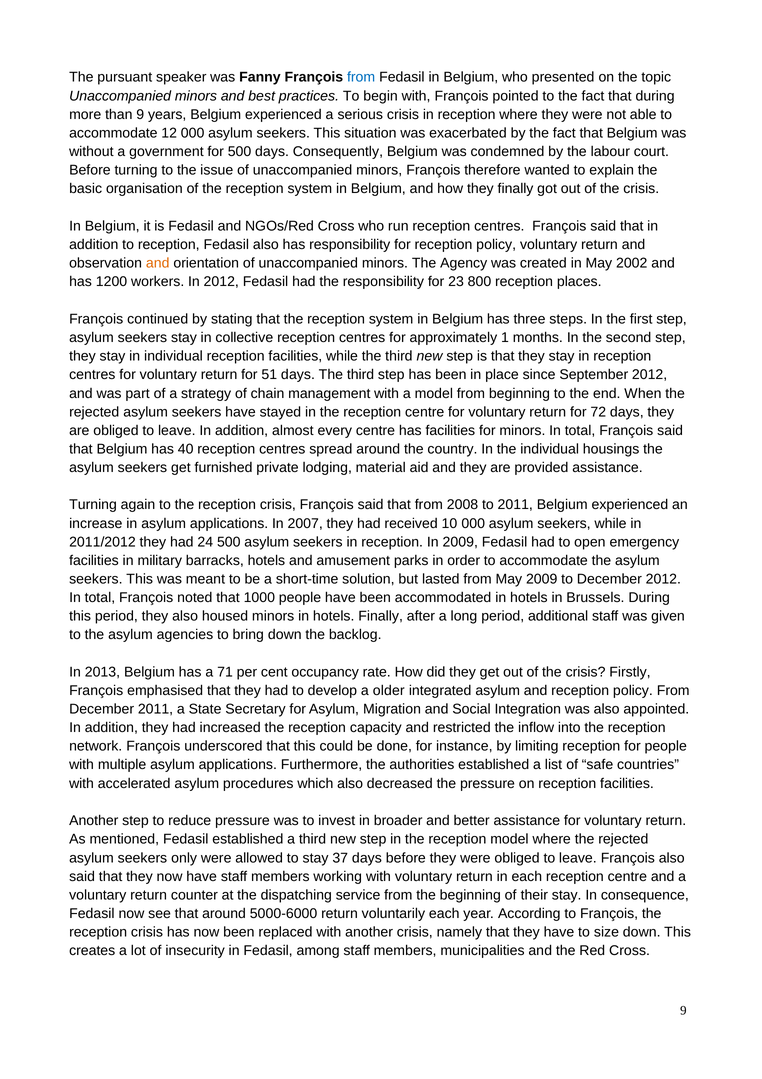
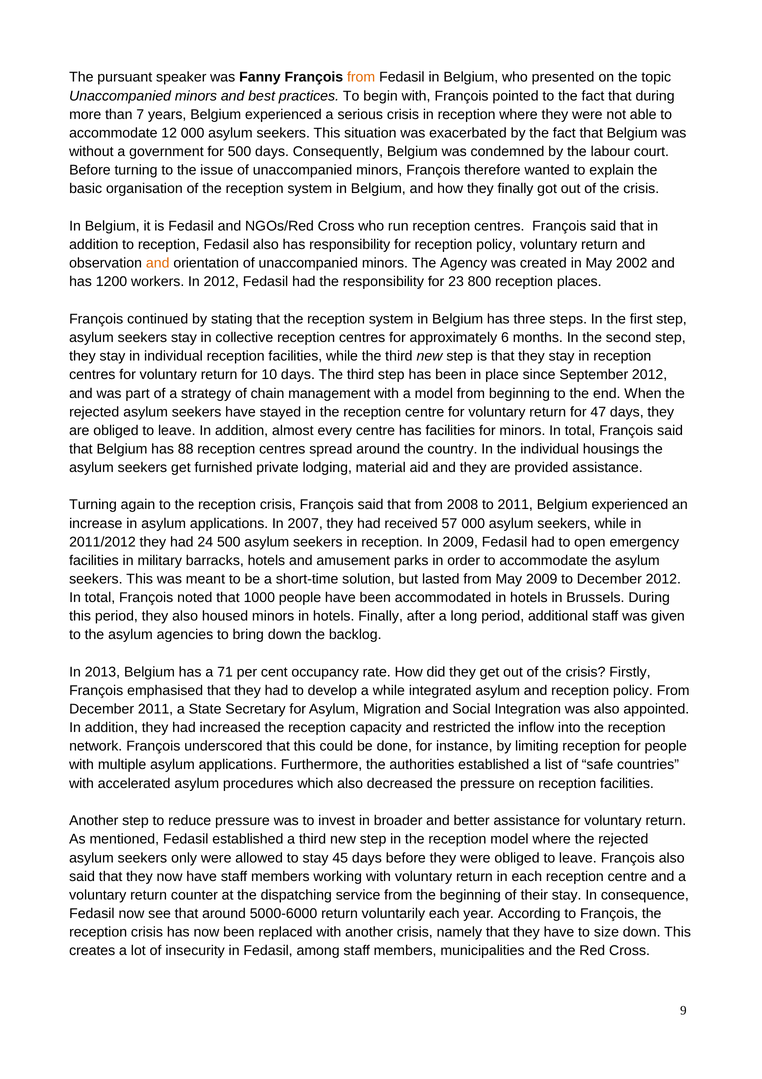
from at (361, 77) colour: blue -> orange
than 9: 9 -> 7
1: 1 -> 6
51: 51 -> 10
72: 72 -> 47
40: 40 -> 88
10: 10 -> 57
a older: older -> while
37: 37 -> 45
